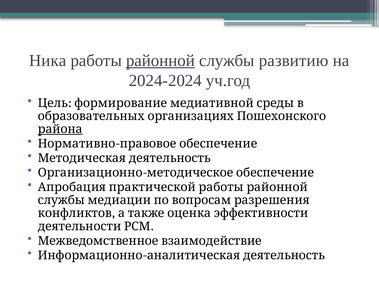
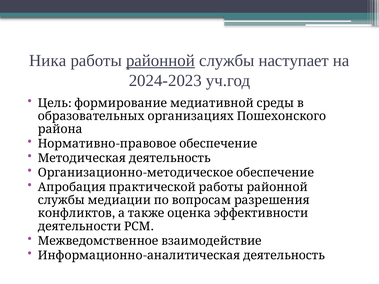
развитию: развитию -> наступает
2024-2024: 2024-2024 -> 2024-2023
района underline: present -> none
